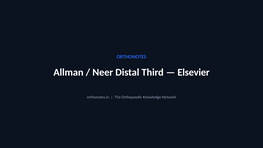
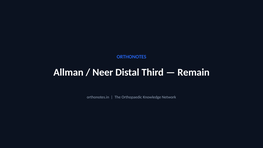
Elsevier: Elsevier -> Remain
